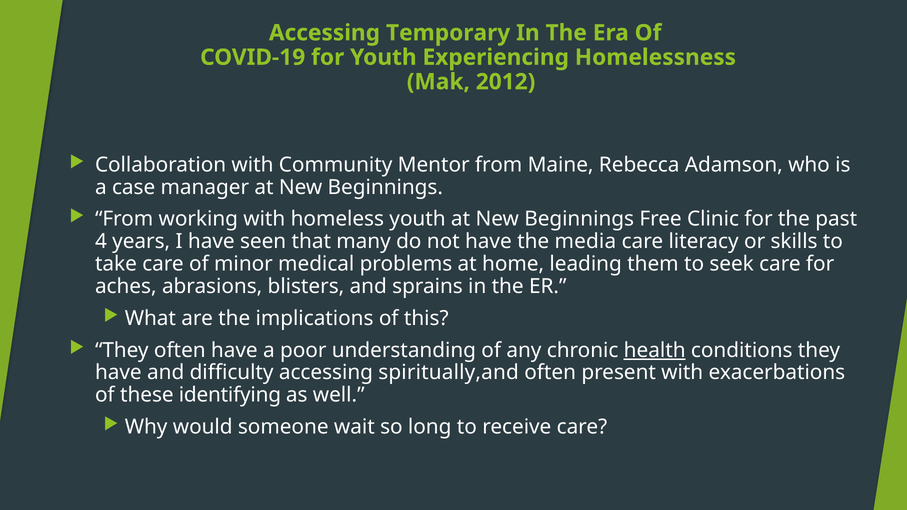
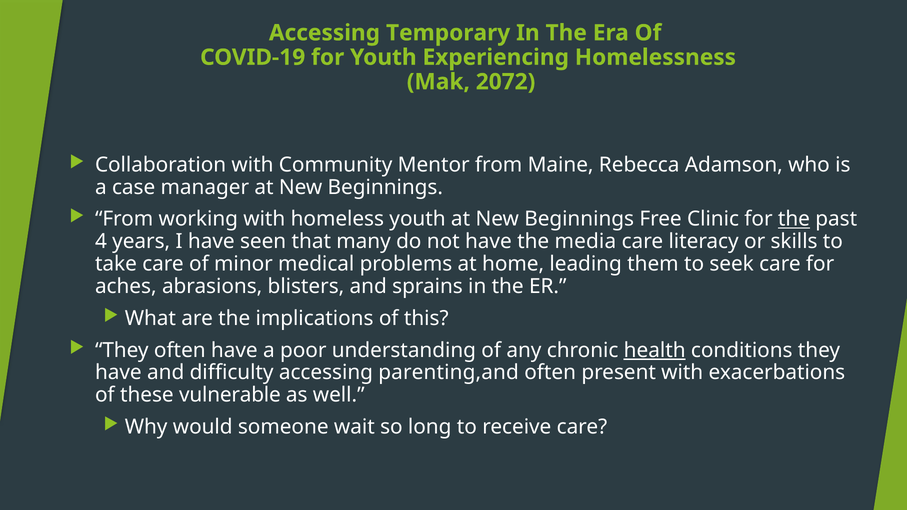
2012: 2012 -> 2072
the at (794, 219) underline: none -> present
spiritually,and: spiritually,and -> parenting,and
identifying: identifying -> vulnerable
